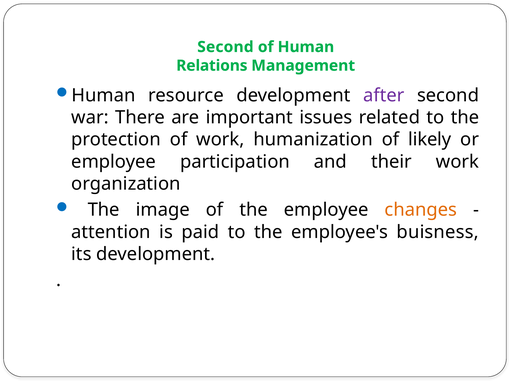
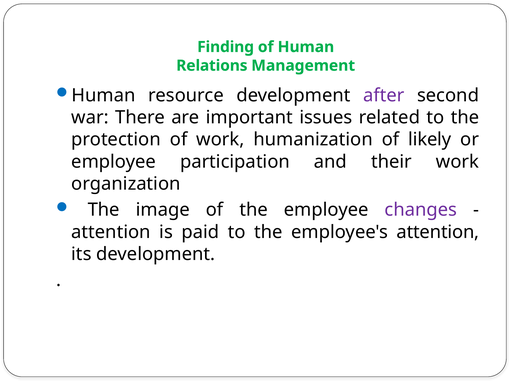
Second at (225, 47): Second -> Finding
changes colour: orange -> purple
employee's buisness: buisness -> attention
